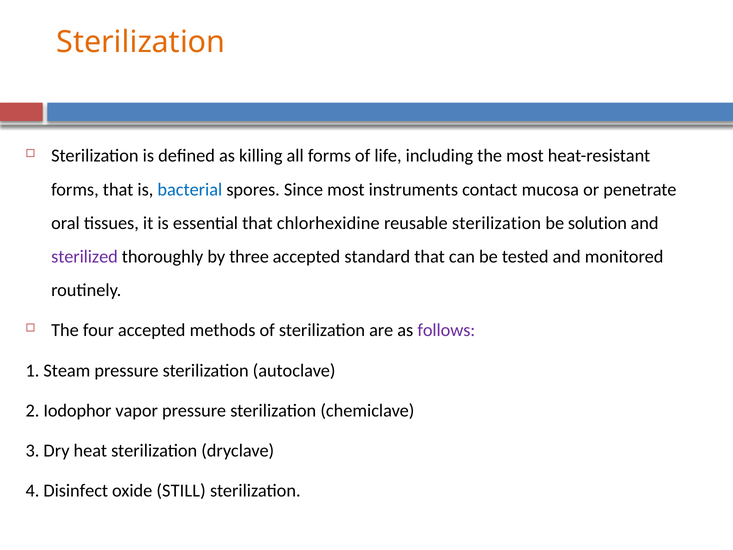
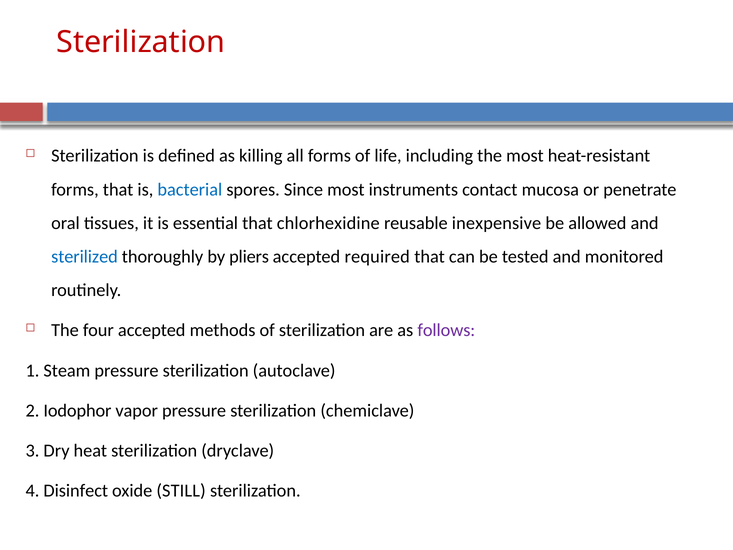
Sterilization at (141, 42) colour: orange -> red
reusable sterilization: sterilization -> inexpensive
solution: solution -> allowed
sterilized colour: purple -> blue
three: three -> pliers
standard: standard -> required
